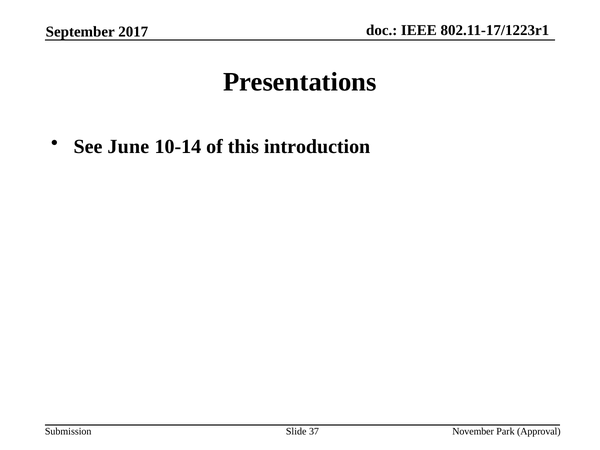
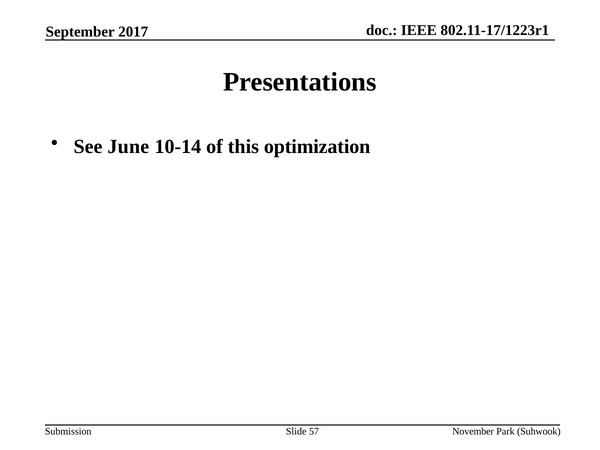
introduction: introduction -> optimization
37: 37 -> 57
Approval: Approval -> Suhwook
